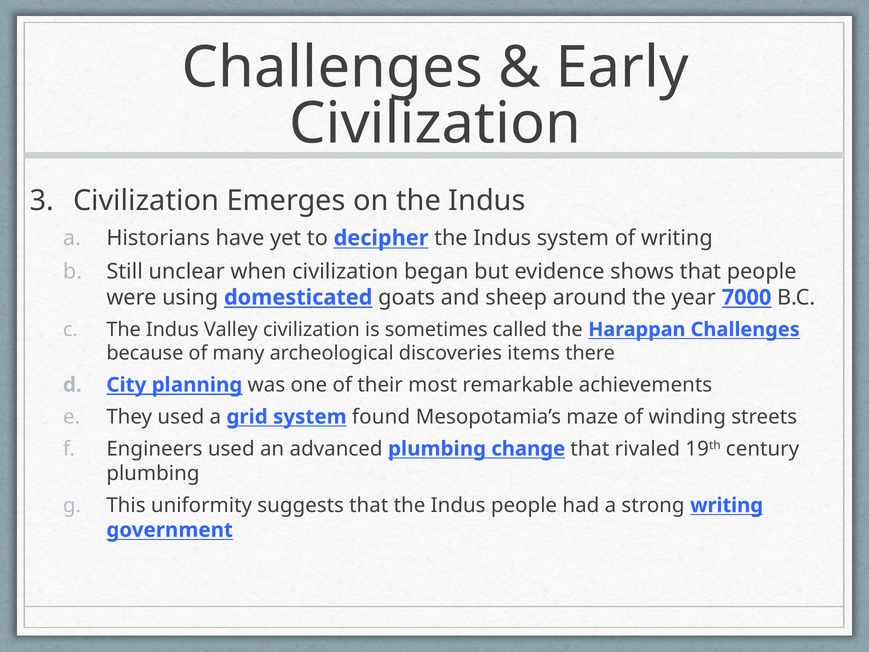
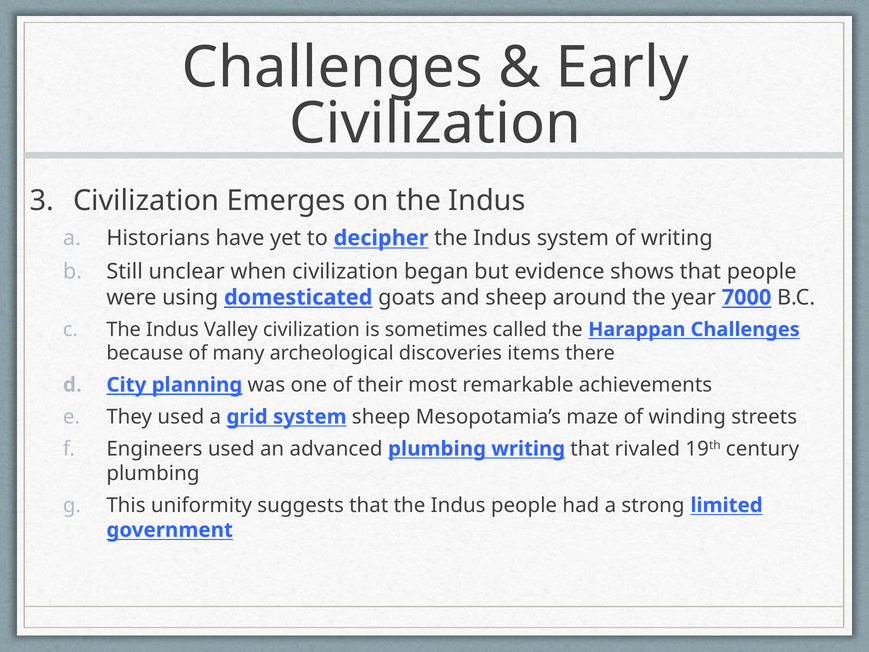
system found: found -> sheep
plumbing change: change -> writing
strong writing: writing -> limited
